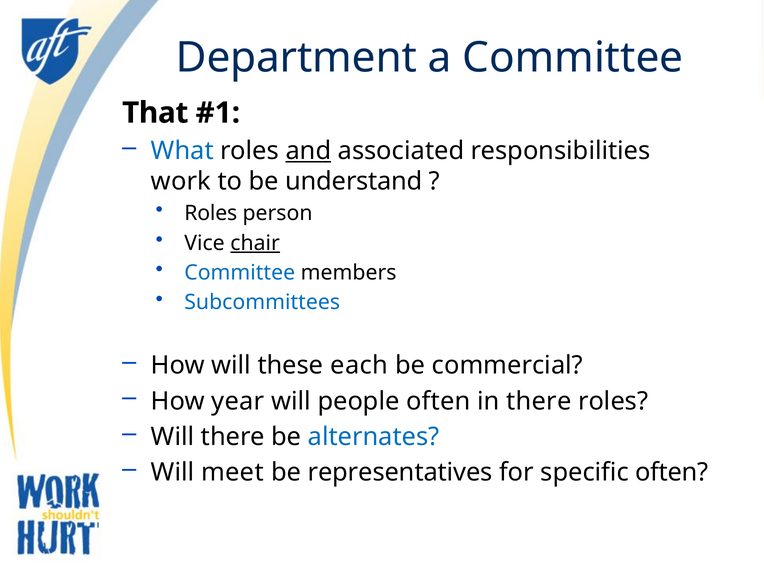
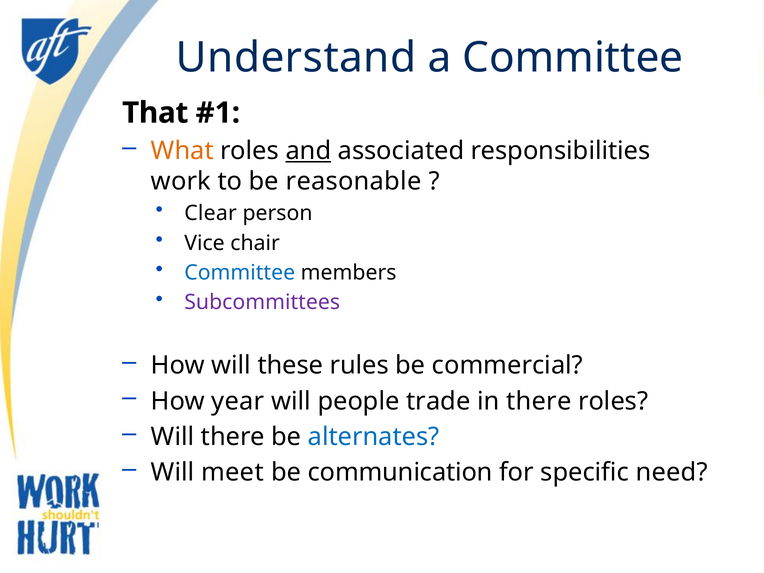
Department: Department -> Understand
What colour: blue -> orange
understand: understand -> reasonable
Roles at (211, 213): Roles -> Clear
chair underline: present -> none
Subcommittees colour: blue -> purple
each: each -> rules
people often: often -> trade
representatives: representatives -> communication
specific often: often -> need
